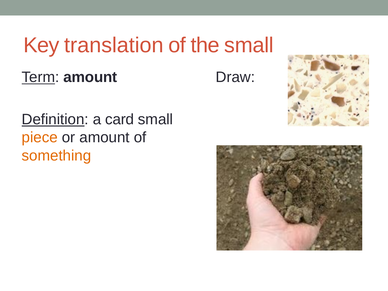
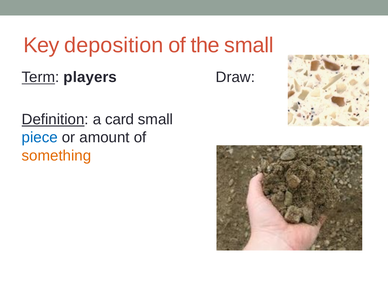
translation: translation -> deposition
Term amount: amount -> players
piece colour: orange -> blue
